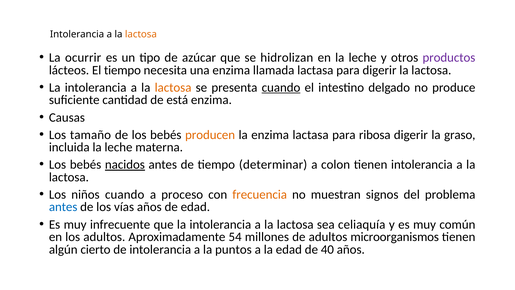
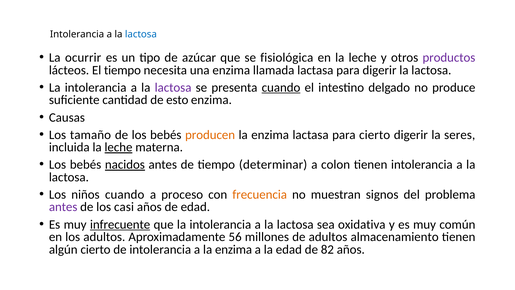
lactosa at (141, 34) colour: orange -> blue
hidrolizan: hidrolizan -> fisiológica
lactosa at (173, 87) colour: orange -> purple
está: está -> esto
para ribosa: ribosa -> cierto
graso: graso -> seres
leche at (119, 147) underline: none -> present
antes at (63, 207) colour: blue -> purple
vías: vías -> casi
infrecuente underline: none -> present
celiaquía: celiaquía -> oxidativa
54: 54 -> 56
microorganismos: microorganismos -> almacenamiento
a la puntos: puntos -> enzima
40: 40 -> 82
